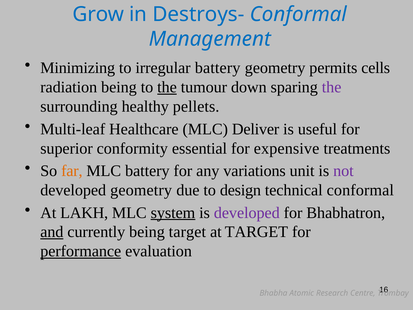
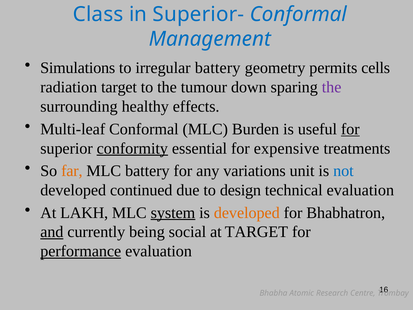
Grow: Grow -> Class
Destroys-: Destroys- -> Superior-
Minimizing: Minimizing -> Simulations
radiation being: being -> target
the at (167, 87) underline: present -> none
pellets: pellets -> effects
Multi-leaf Healthcare: Healthcare -> Conformal
Deliver: Deliver -> Burden
for at (350, 129) underline: none -> present
conformity underline: none -> present
not colour: purple -> blue
developed geometry: geometry -> continued
technical conformal: conformal -> evaluation
developed at (247, 213) colour: purple -> orange
being target: target -> social
